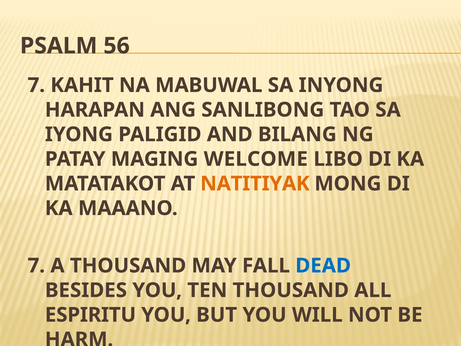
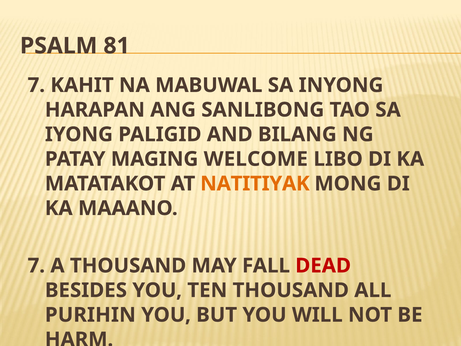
56: 56 -> 81
DEAD colour: blue -> red
ESPIRITU: ESPIRITU -> PURIHIN
